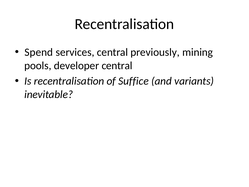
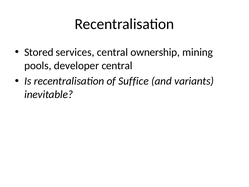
Spend: Spend -> Stored
previously: previously -> ownership
